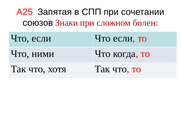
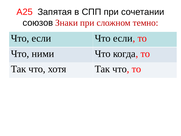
болен: болен -> темно
